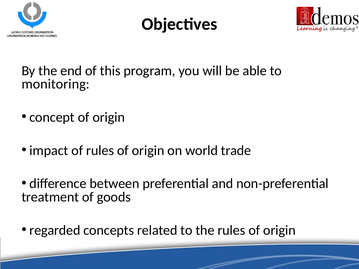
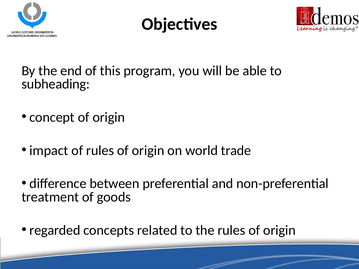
monitoring: monitoring -> subheading
